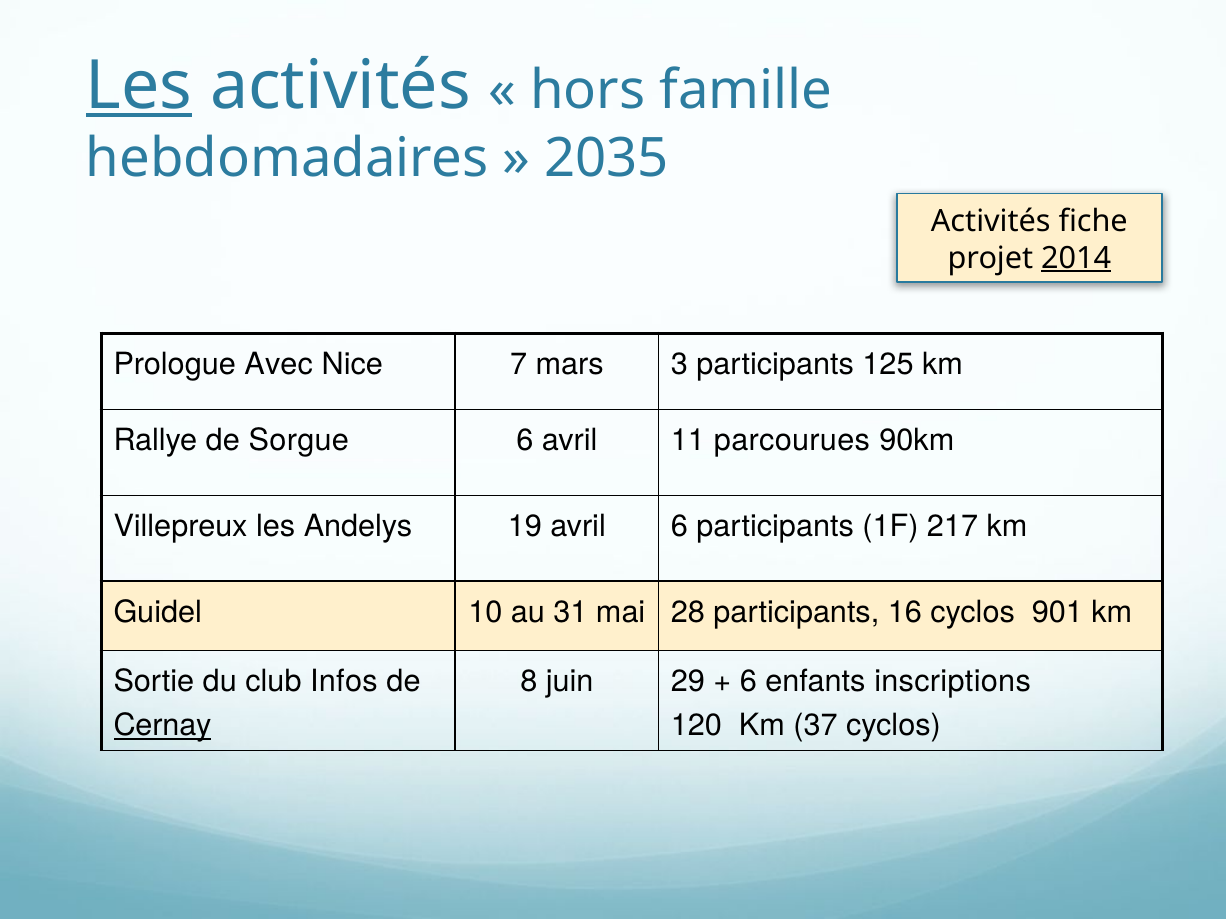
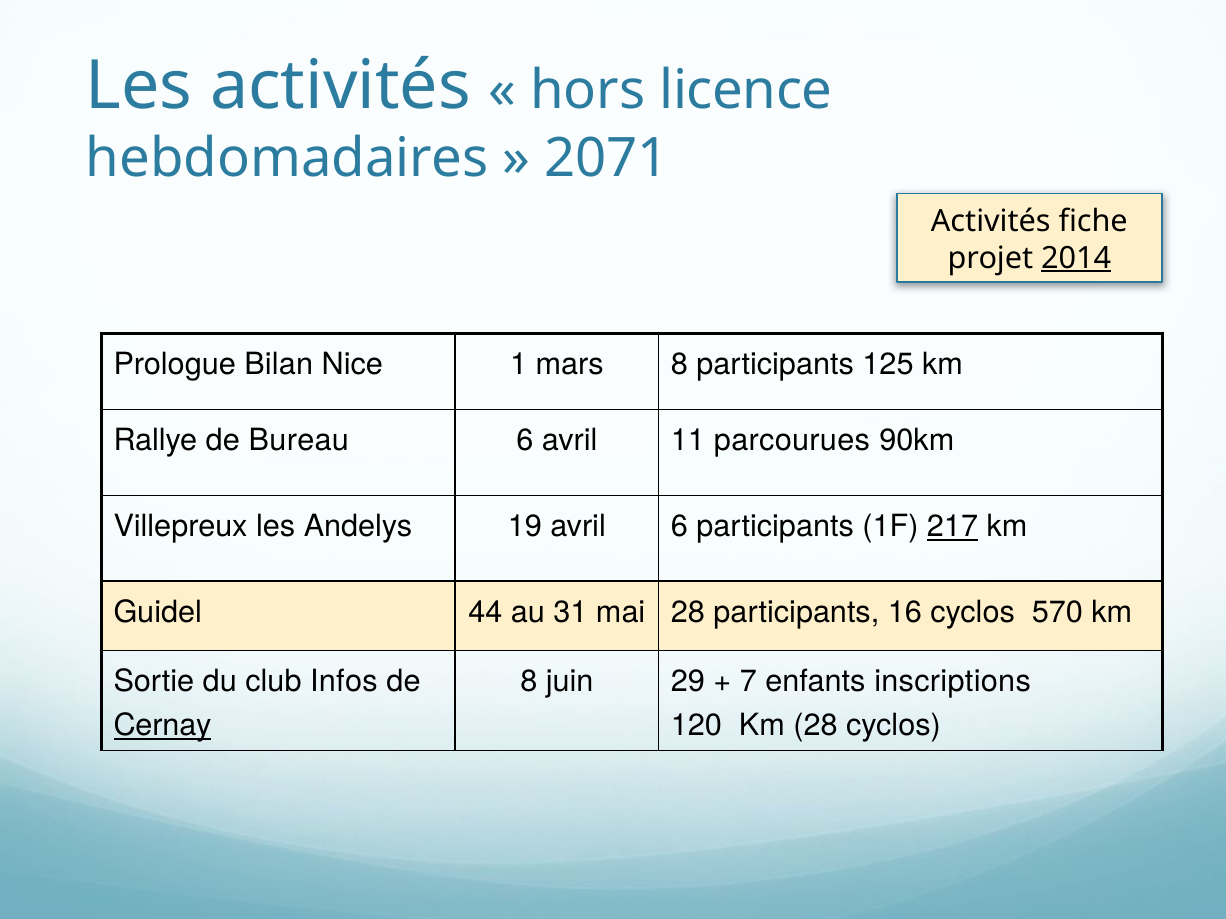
Les at (139, 86) underline: present -> none
famille: famille -> licence
2035: 2035 -> 2071
Avec: Avec -> Bilan
7: 7 -> 1
mars 3: 3 -> 8
Sorgue: Sorgue -> Bureau
217 underline: none -> present
10: 10 -> 44
901: 901 -> 570
6 at (748, 682): 6 -> 7
Km 37: 37 -> 28
